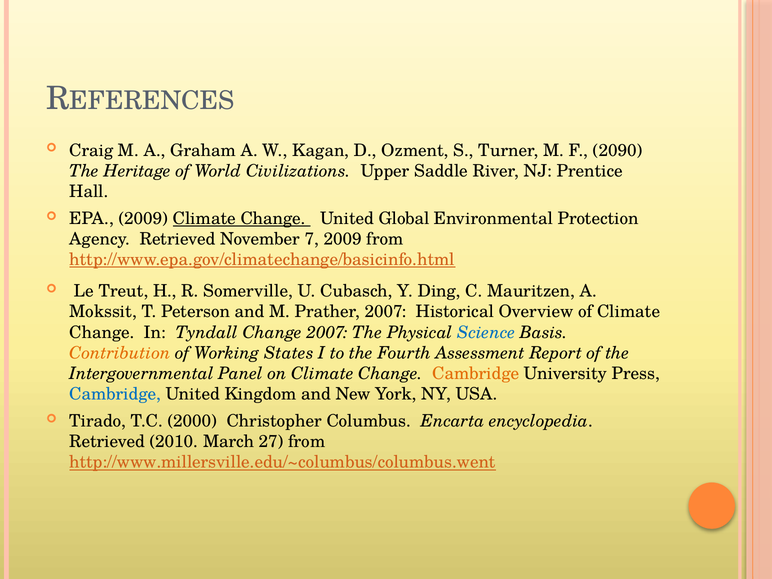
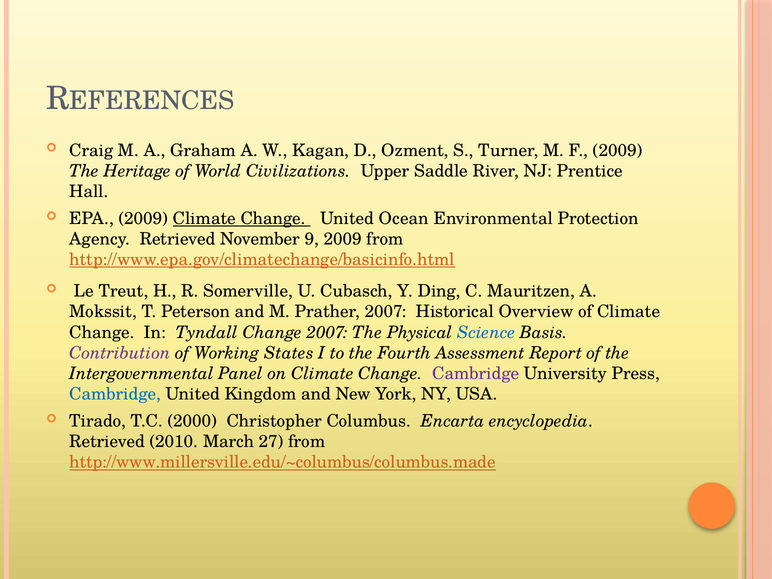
F 2090: 2090 -> 2009
Global: Global -> Ocean
7: 7 -> 9
Contribution colour: orange -> purple
Cambridge at (476, 374) colour: orange -> purple
http://www.millersville.edu/~columbus/columbus.went: http://www.millersville.edu/~columbus/columbus.went -> http://www.millersville.edu/~columbus/columbus.made
